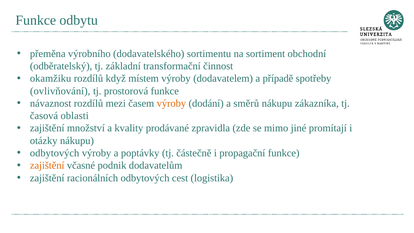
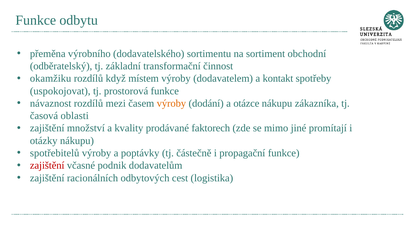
případě: případě -> kontakt
ovlivňování: ovlivňování -> uspokojovat
směrů: směrů -> otázce
zpravidla: zpravidla -> faktorech
odbytových at (55, 153): odbytových -> spotřebitelů
zajištění at (47, 165) colour: orange -> red
